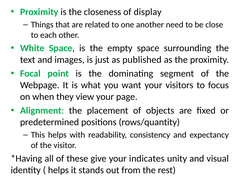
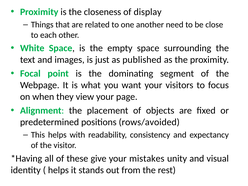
rows/quantity: rows/quantity -> rows/avoided
indicates: indicates -> mistakes
